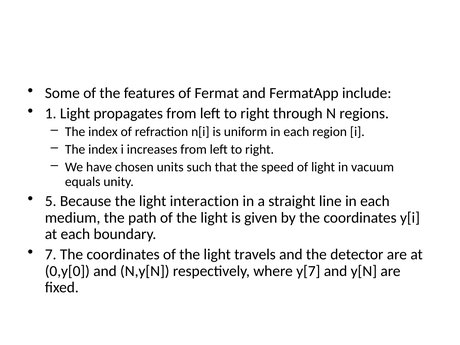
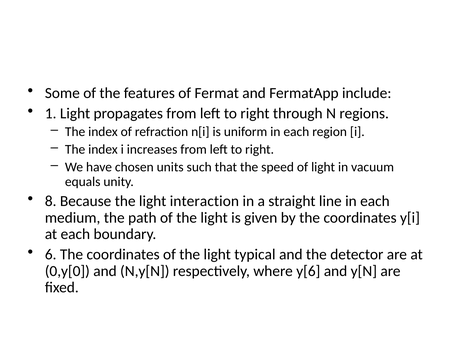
5: 5 -> 8
7: 7 -> 6
travels: travels -> typical
y[7: y[7 -> y[6
